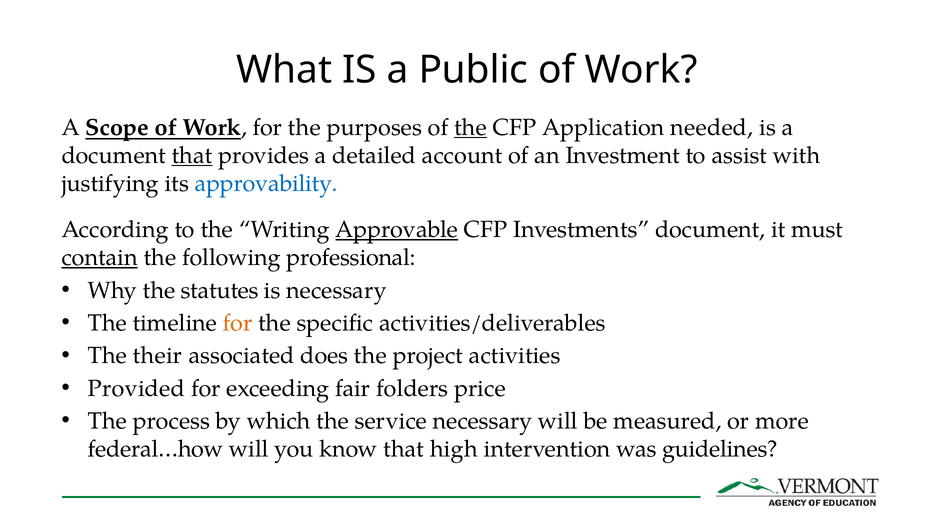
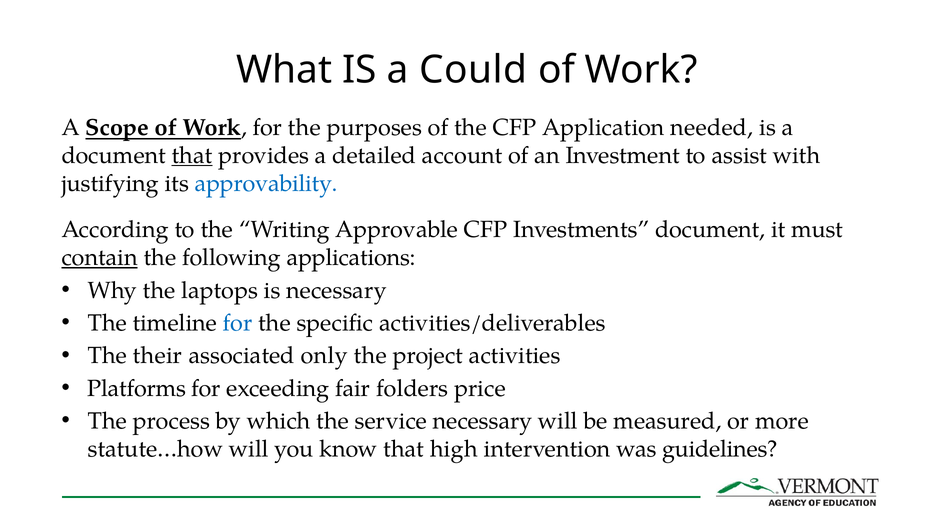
Public: Public -> Could
the at (470, 128) underline: present -> none
Approvable underline: present -> none
professional: professional -> applications
statutes: statutes -> laptops
for at (238, 323) colour: orange -> blue
does: does -> only
Provided: Provided -> Platforms
federal…how: federal…how -> statute…how
